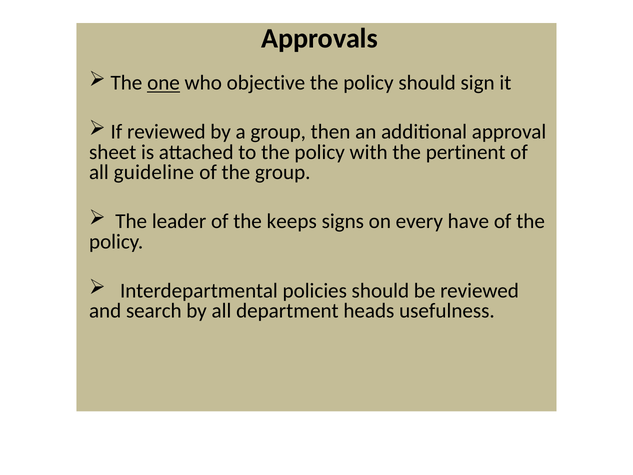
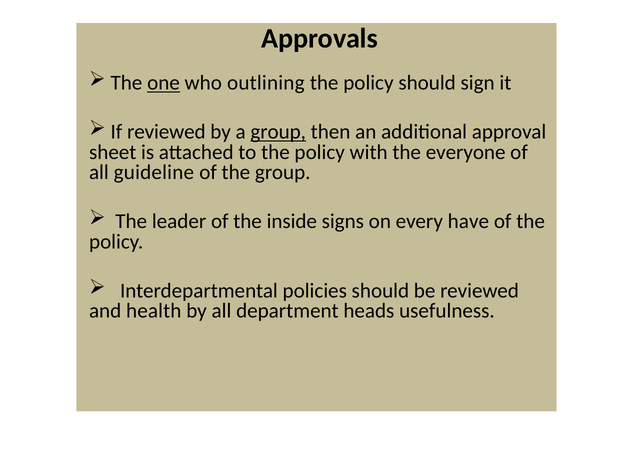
objective: objective -> outlining
group at (278, 132) underline: none -> present
pertinent: pertinent -> everyone
keeps: keeps -> inside
search: search -> health
